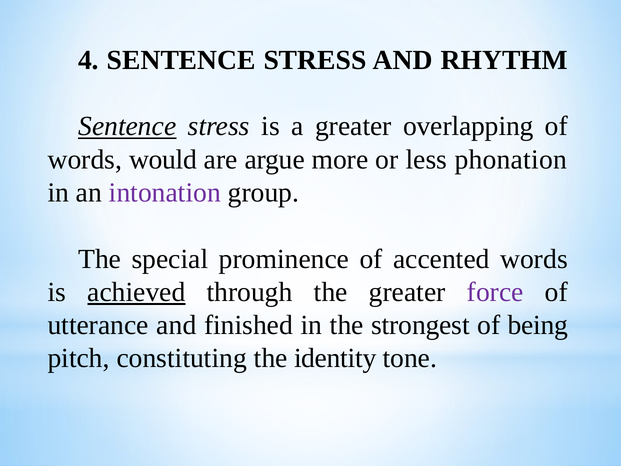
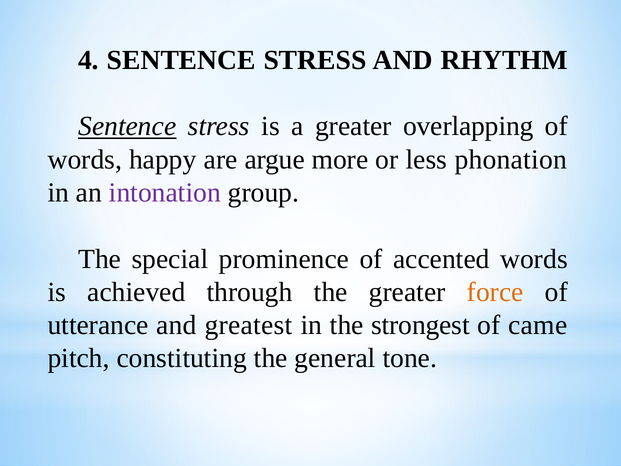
would: would -> happy
achieved underline: present -> none
force colour: purple -> orange
finished: finished -> greatest
being: being -> came
identity: identity -> general
